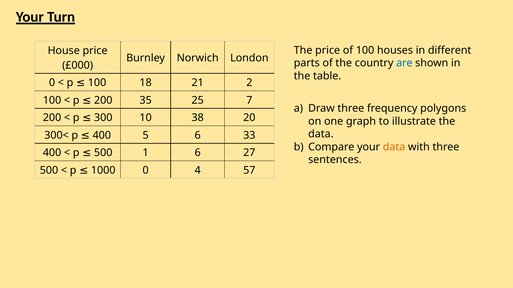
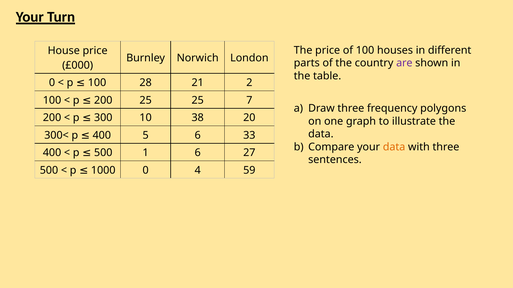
are colour: blue -> purple
18: 18 -> 28
35 at (146, 100): 35 -> 25
57: 57 -> 59
